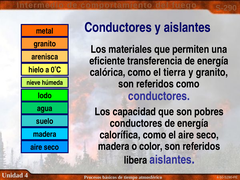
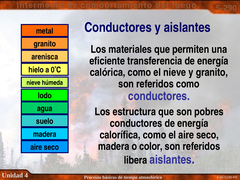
el tierra: tierra -> nieve
capacidad: capacidad -> estructura
